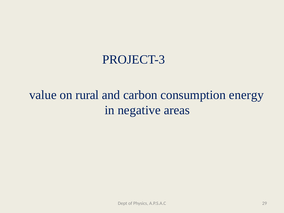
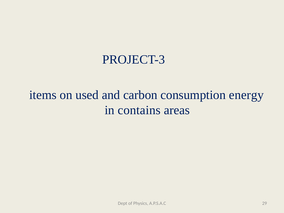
value: value -> items
rural: rural -> used
negative: negative -> contains
